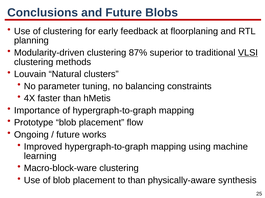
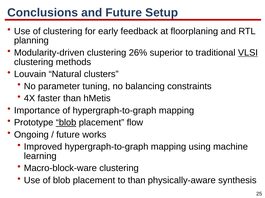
Blobs: Blobs -> Setup
87%: 87% -> 26%
blob at (66, 123) underline: none -> present
